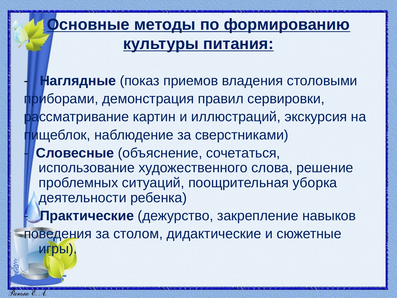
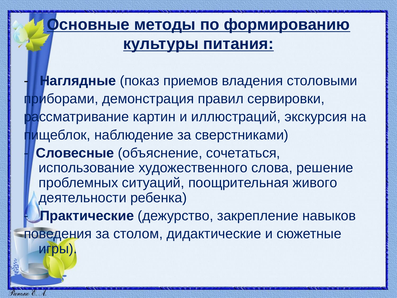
уборка: уборка -> живого
